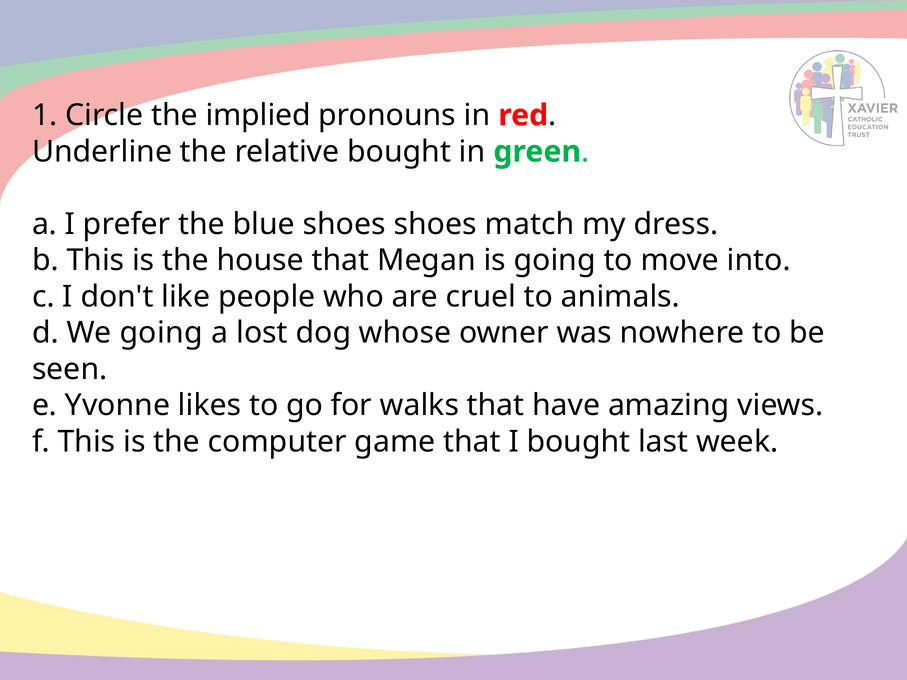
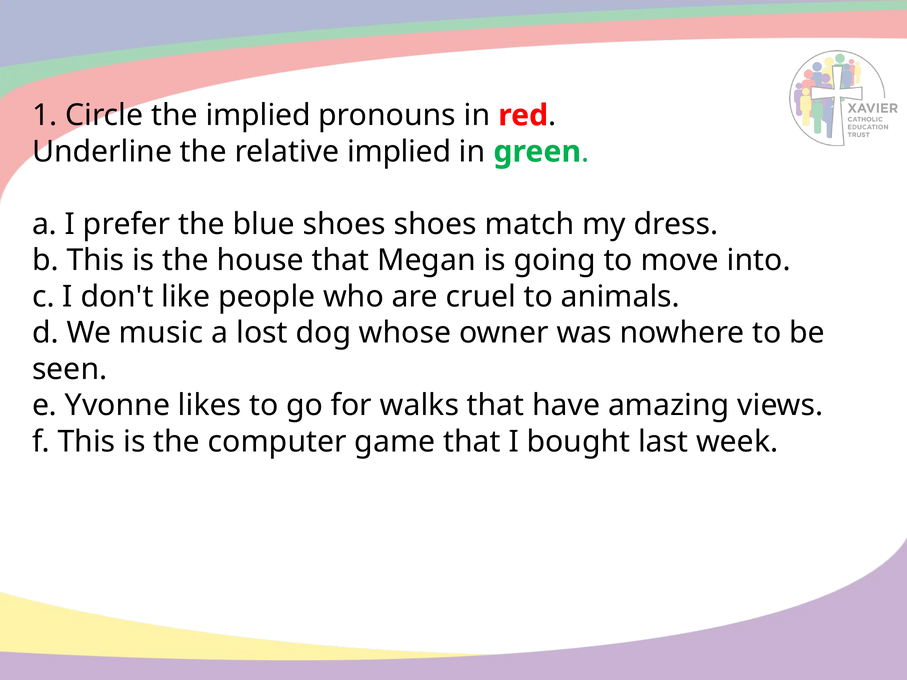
relative bought: bought -> implied
We going: going -> music
